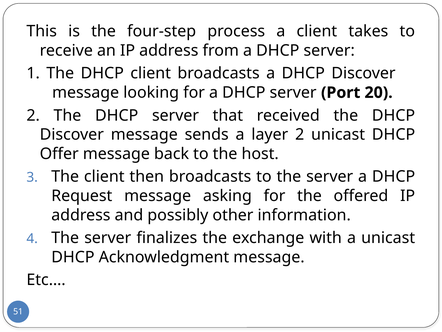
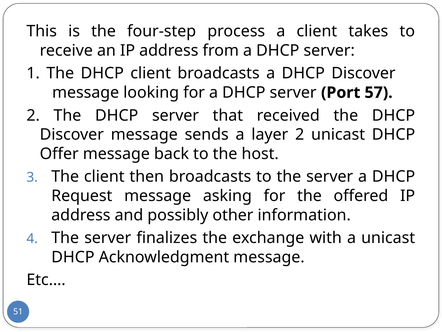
20: 20 -> 57
